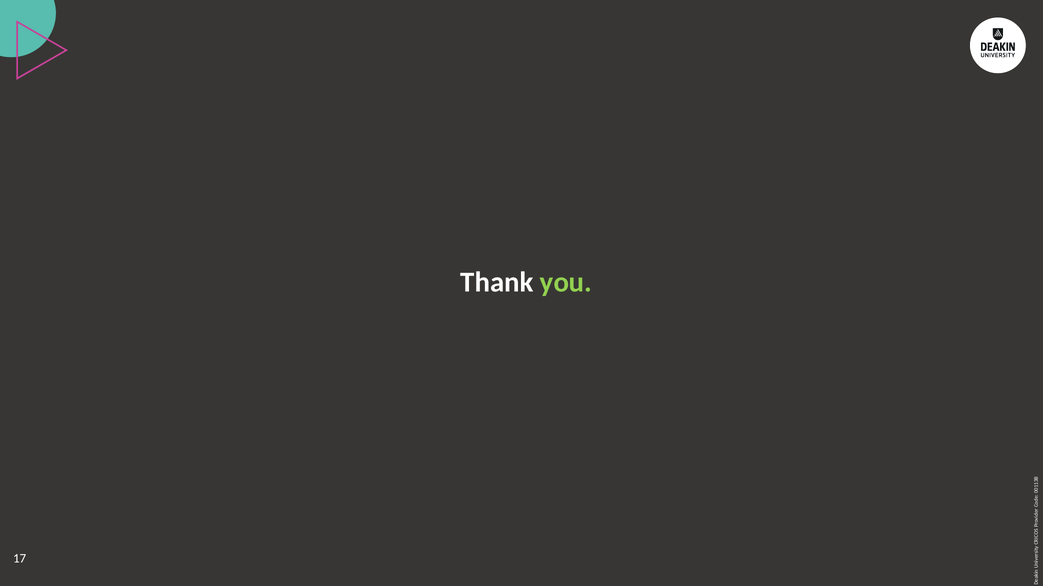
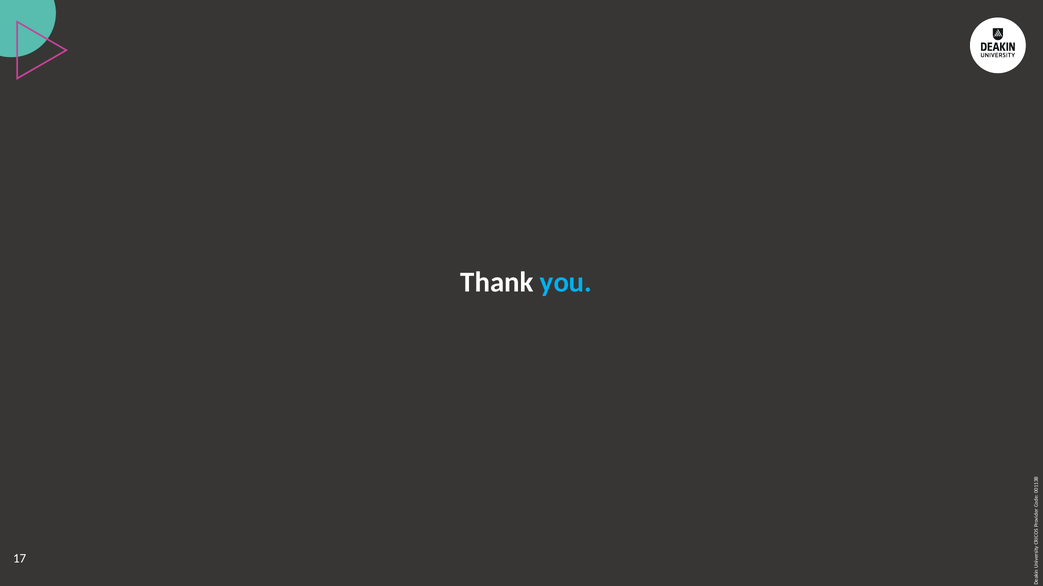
you colour: light green -> light blue
